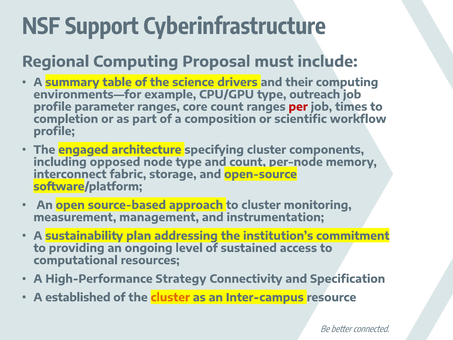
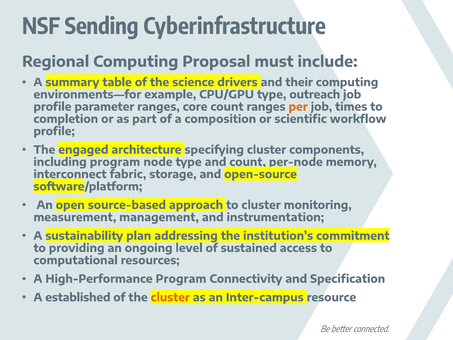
Support: Support -> Sending
per colour: red -> orange
including opposed: opposed -> program
High-Performance Strategy: Strategy -> Program
